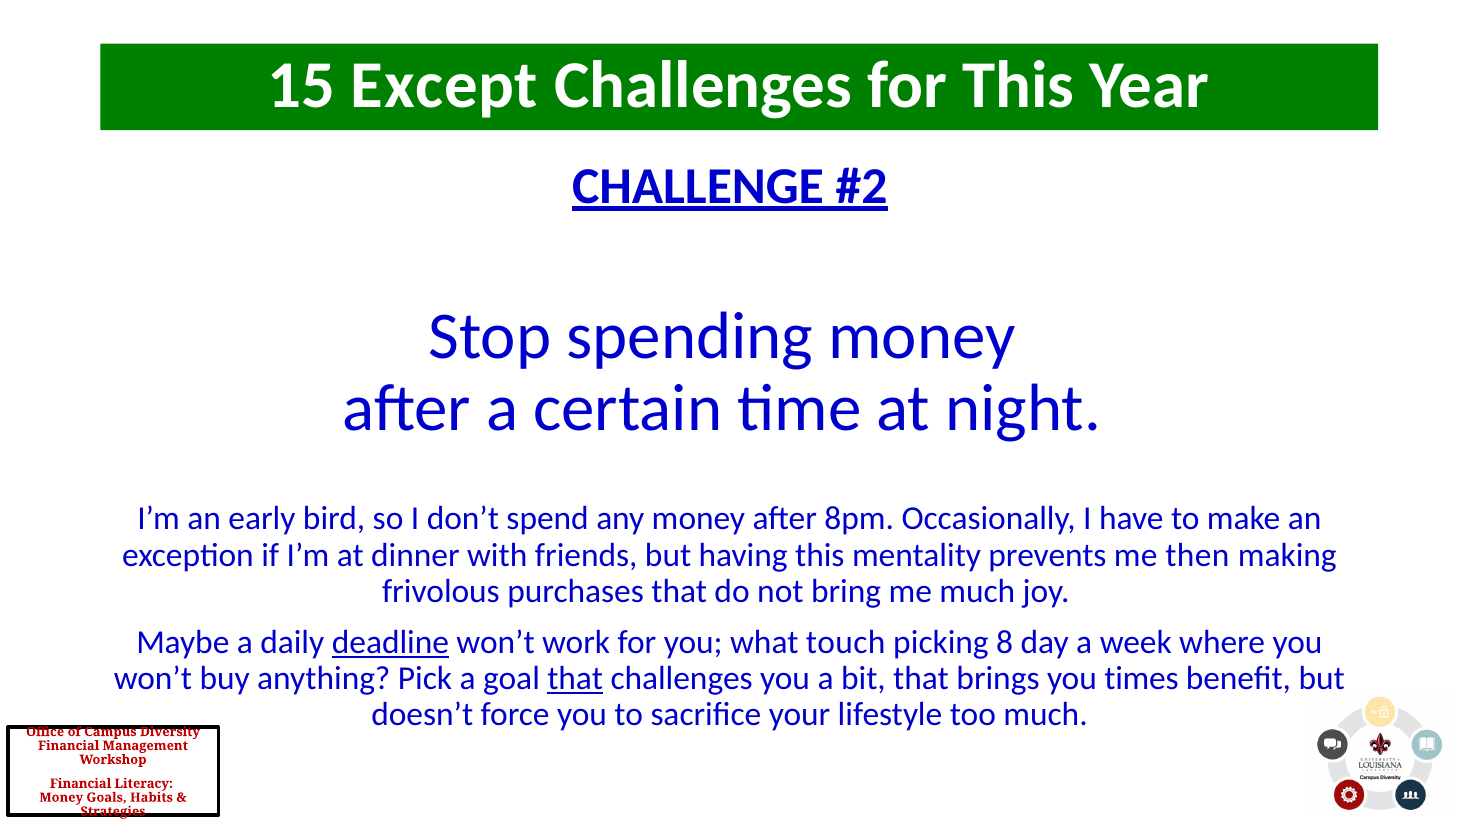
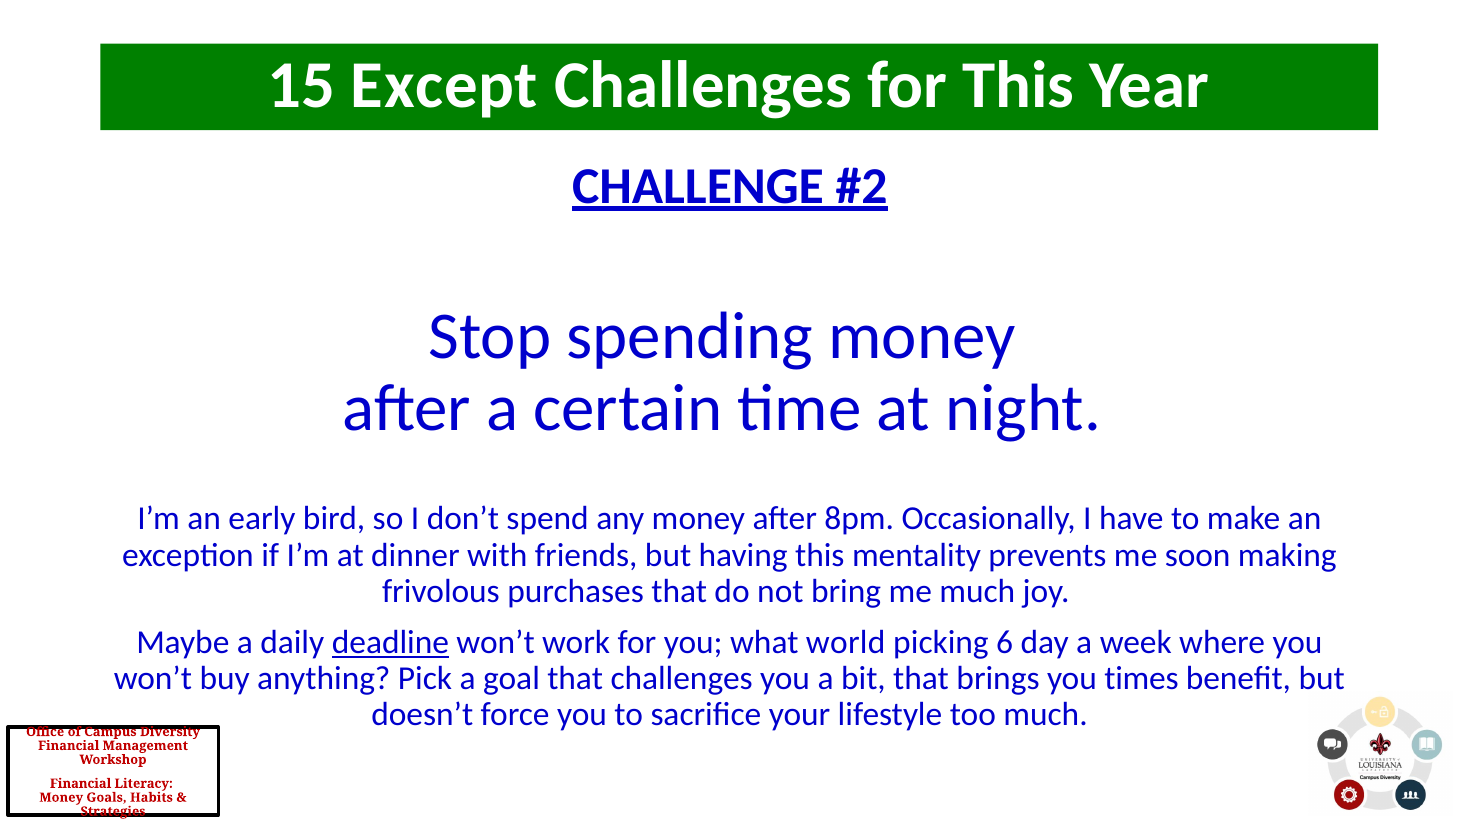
then: then -> soon
touch: touch -> world
8: 8 -> 6
that at (575, 679) underline: present -> none
